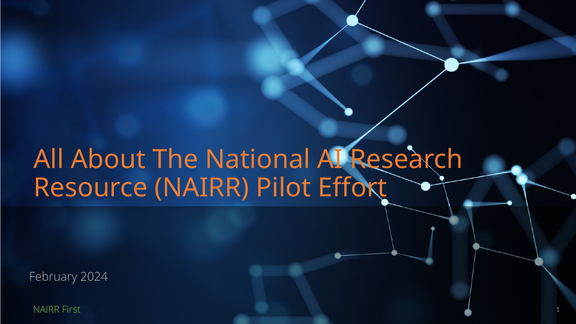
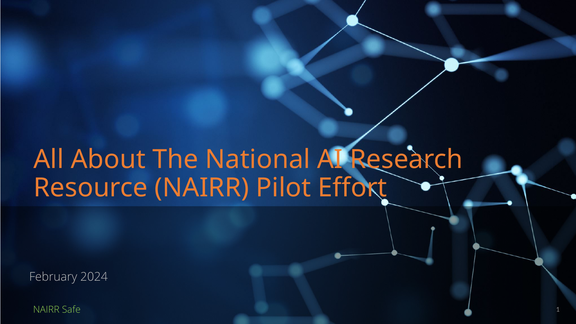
First: First -> Safe
